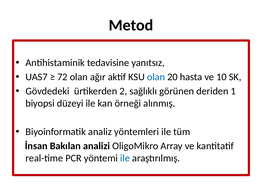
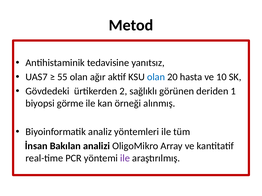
72: 72 -> 55
düzeyi: düzeyi -> görme
ile at (125, 159) colour: blue -> purple
